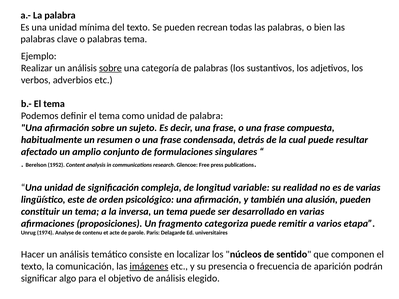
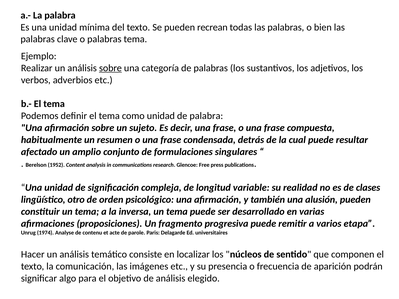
de varias: varias -> clases
este: este -> otro
categoriza: categoriza -> progresiva
imágenes underline: present -> none
